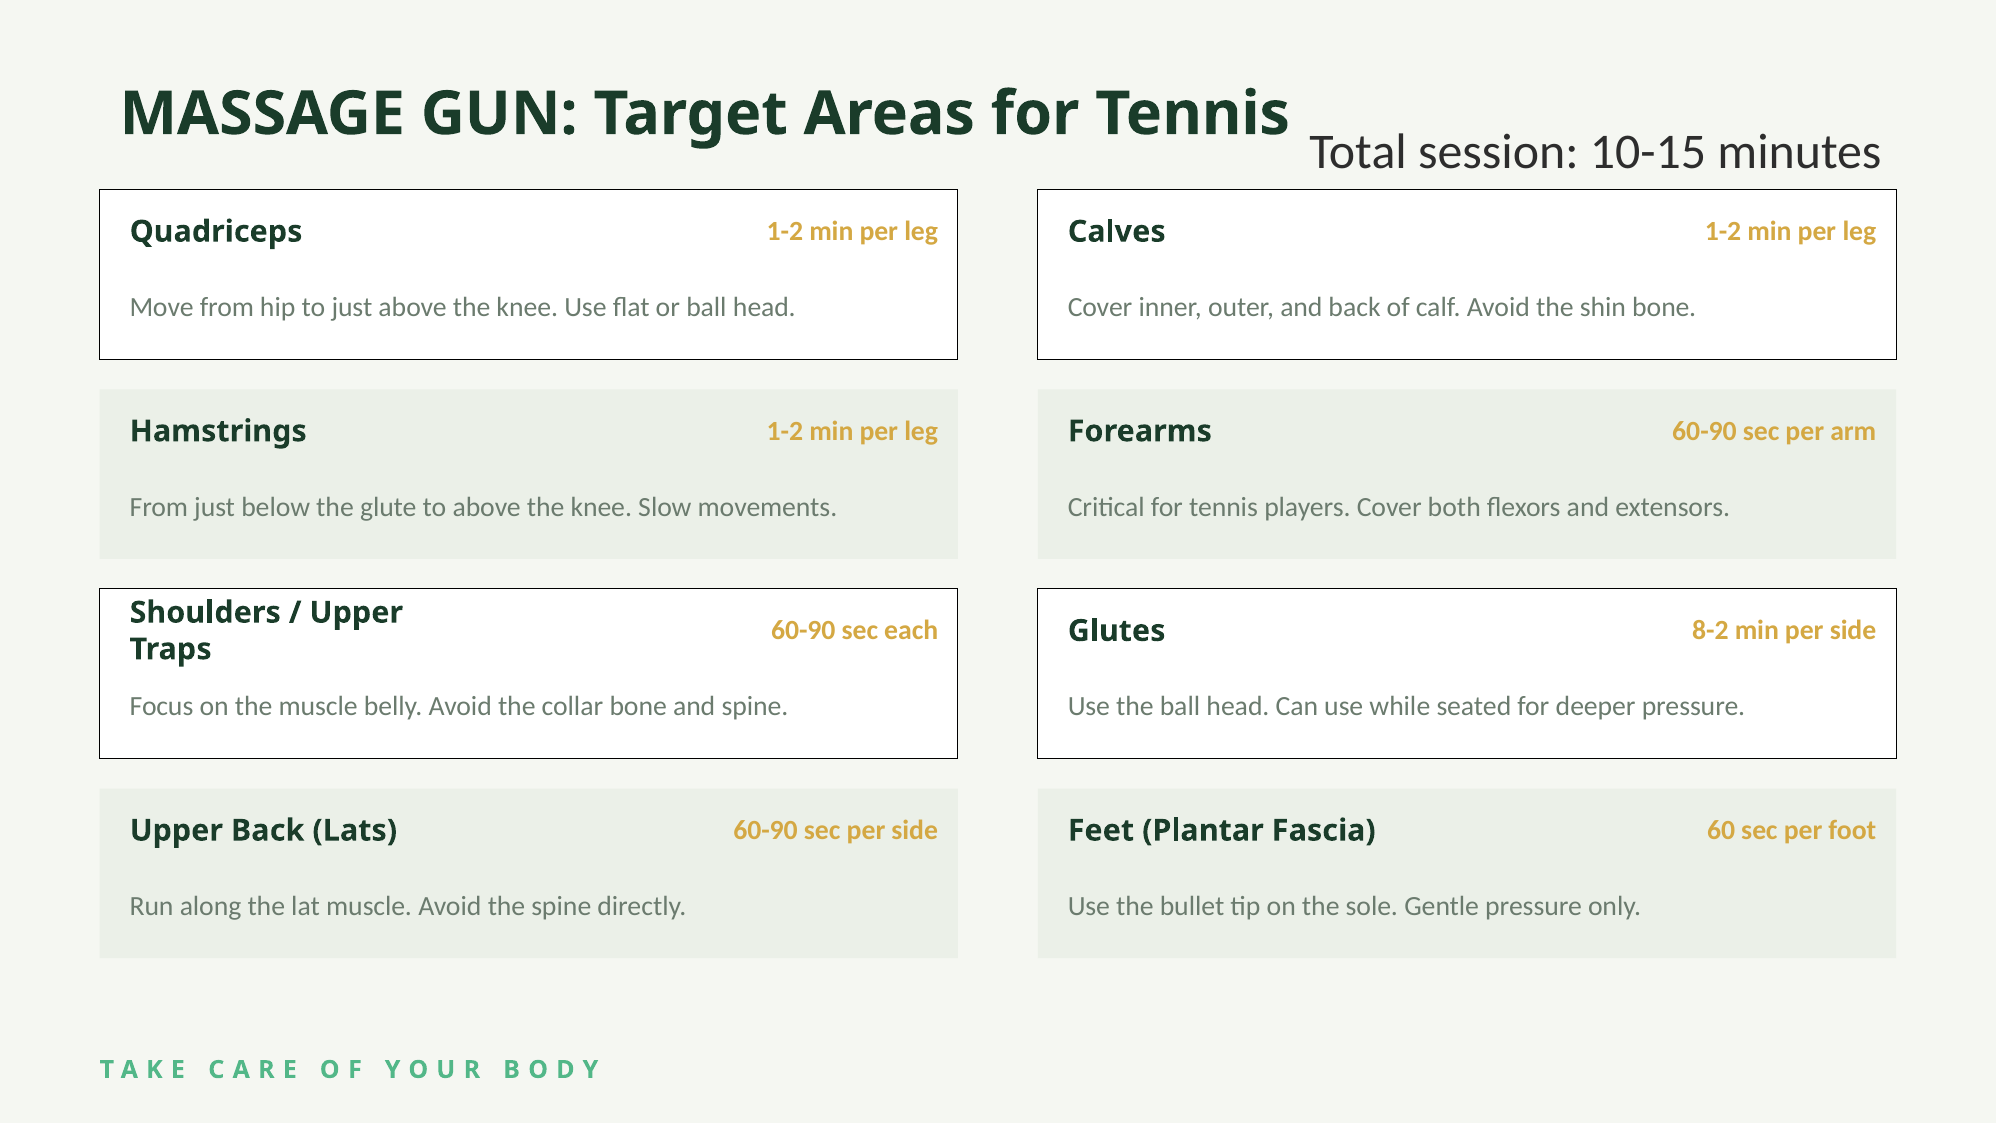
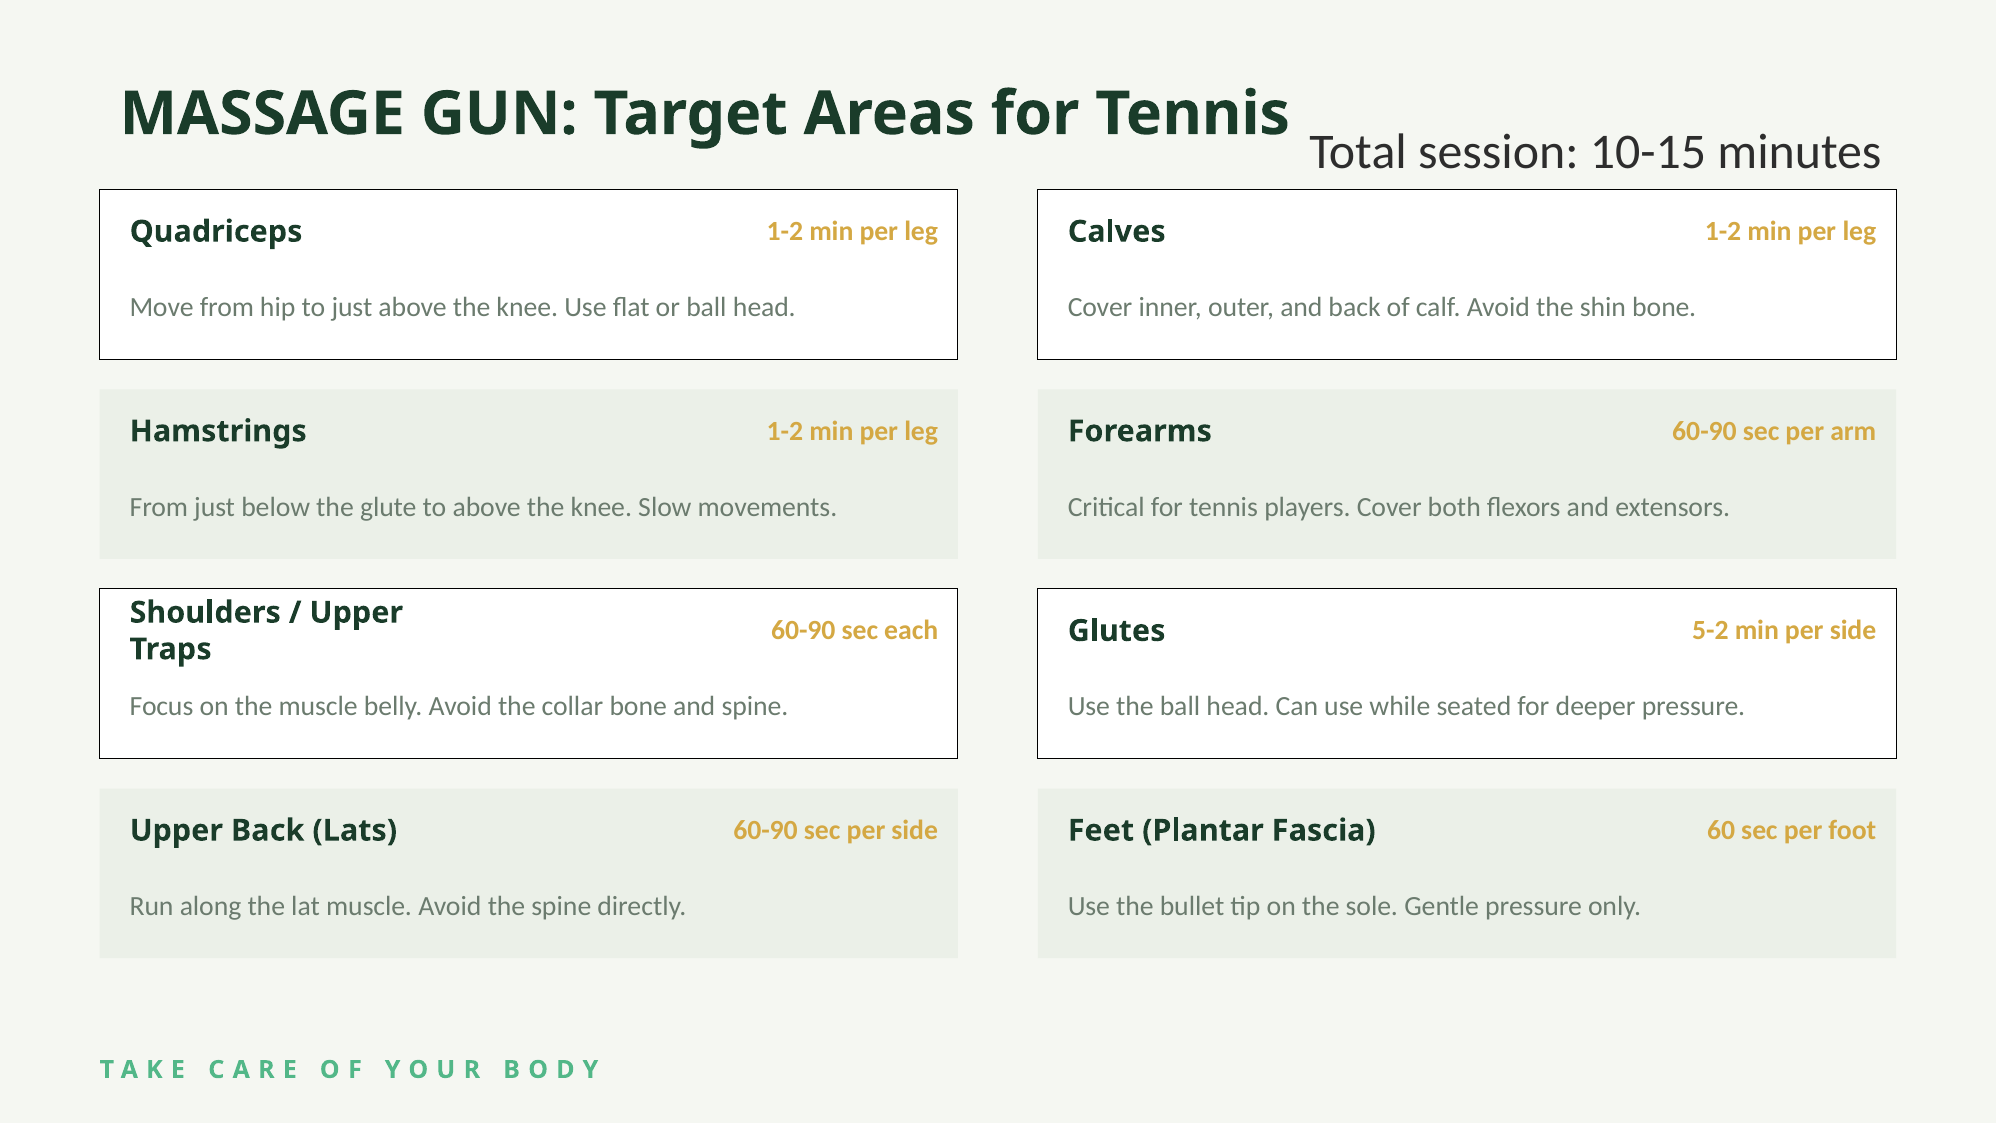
8-2: 8-2 -> 5-2
